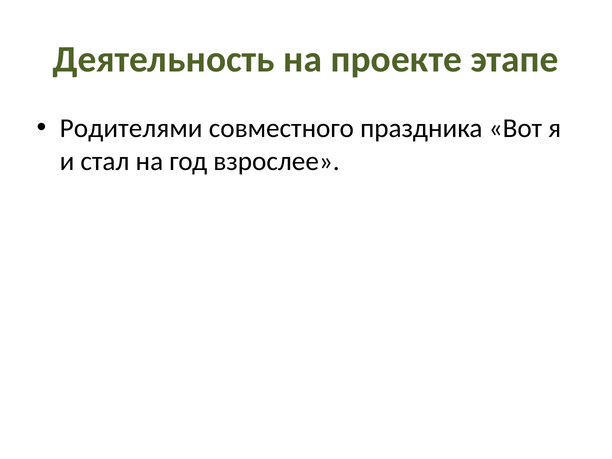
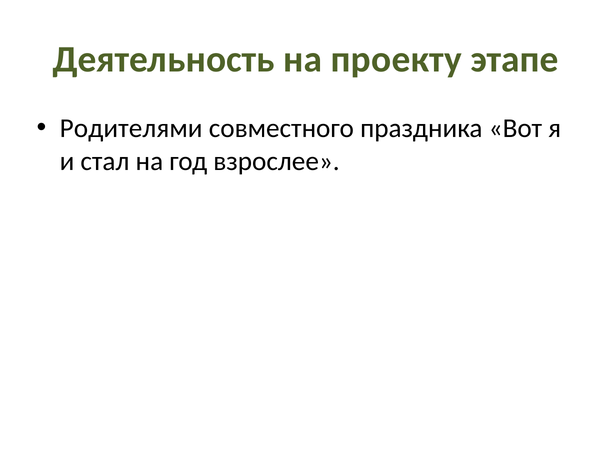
проекте: проекте -> проекту
